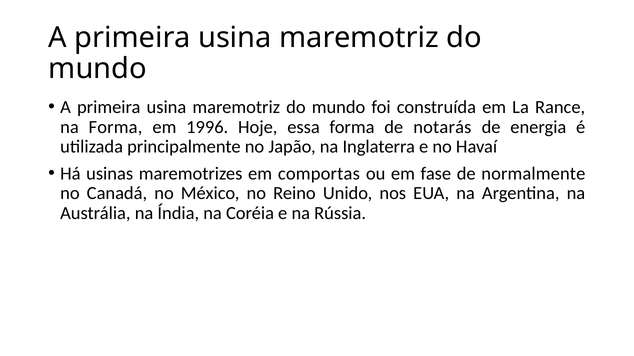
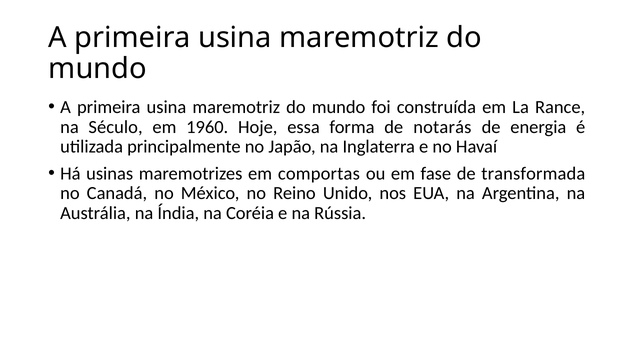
na Forma: Forma -> Século
1996: 1996 -> 1960
normalmente: normalmente -> transformada
